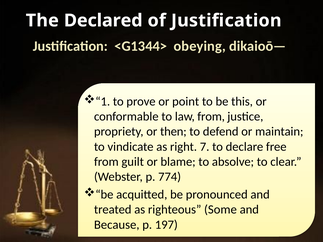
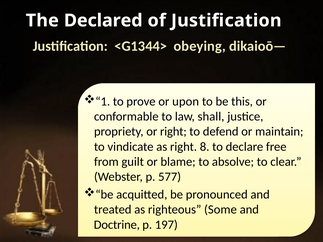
point: point -> upon
law from: from -> shall
or then: then -> right
7: 7 -> 8
774: 774 -> 577
Because: Because -> Doctrine
